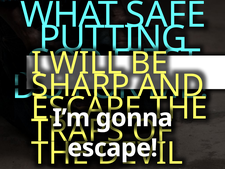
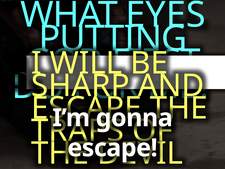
SAFE: SAFE -> EYES
